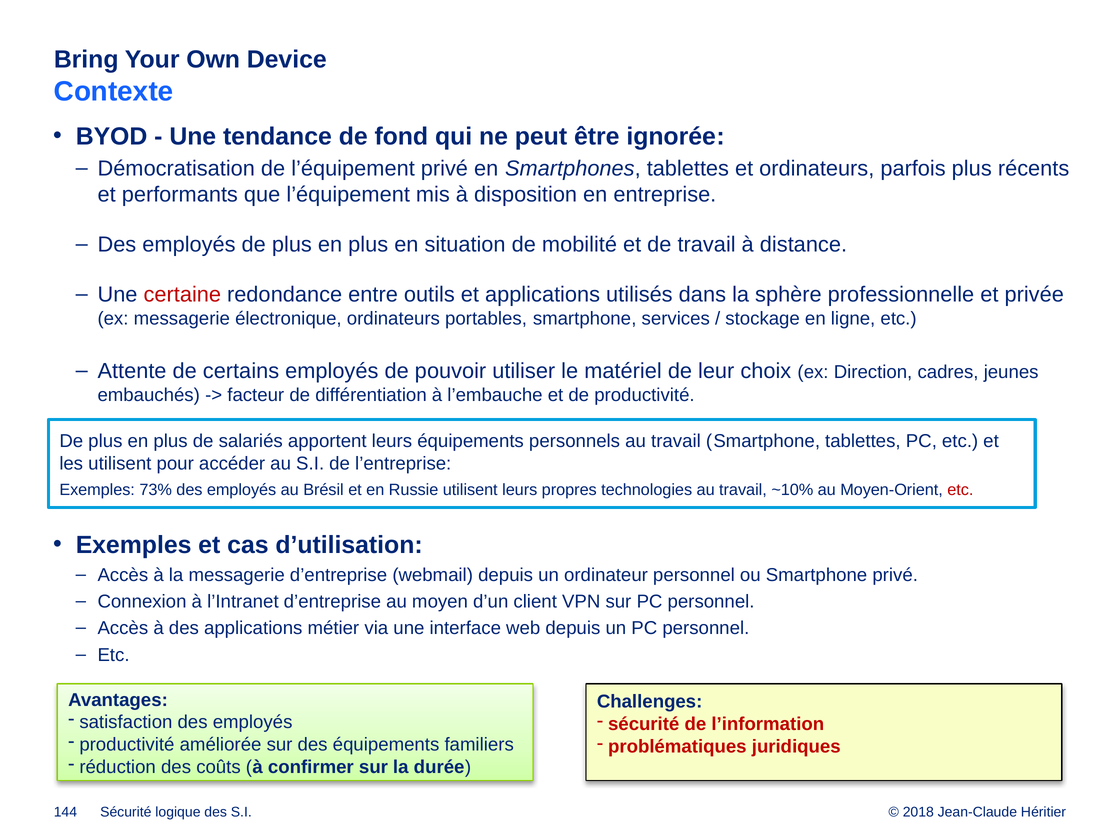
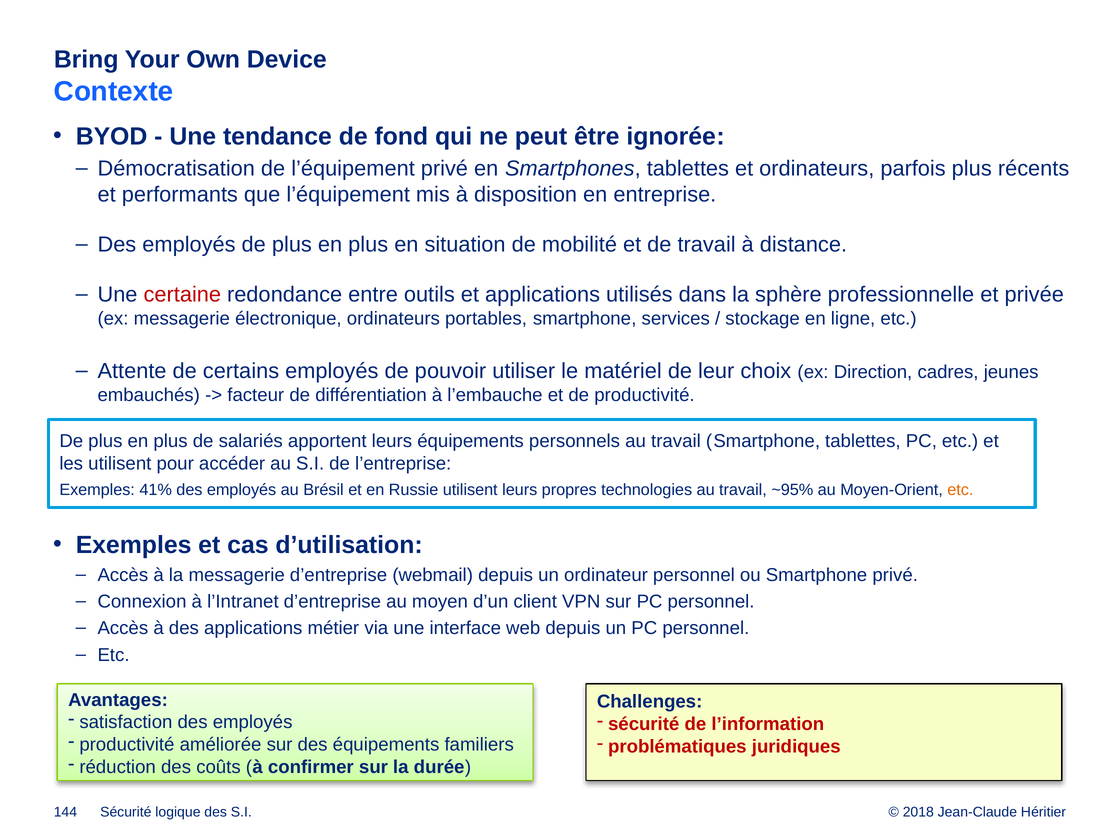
73%: 73% -> 41%
~10%: ~10% -> ~95%
etc at (960, 490) colour: red -> orange
